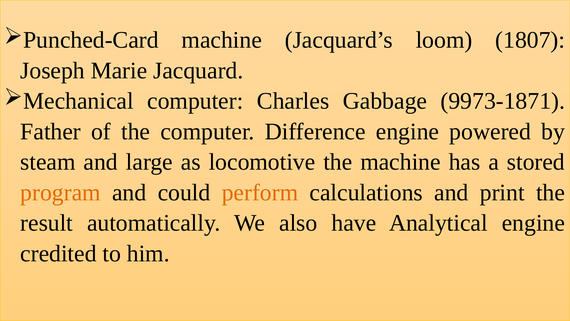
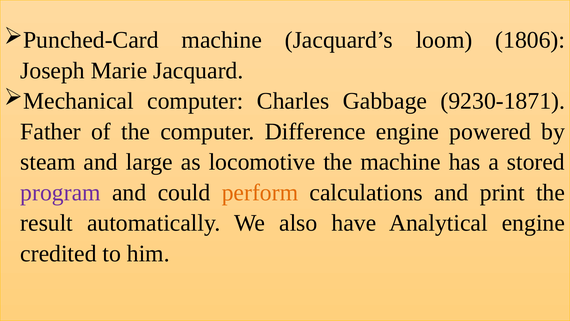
1807: 1807 -> 1806
9973-1871: 9973-1871 -> 9230-1871
program colour: orange -> purple
